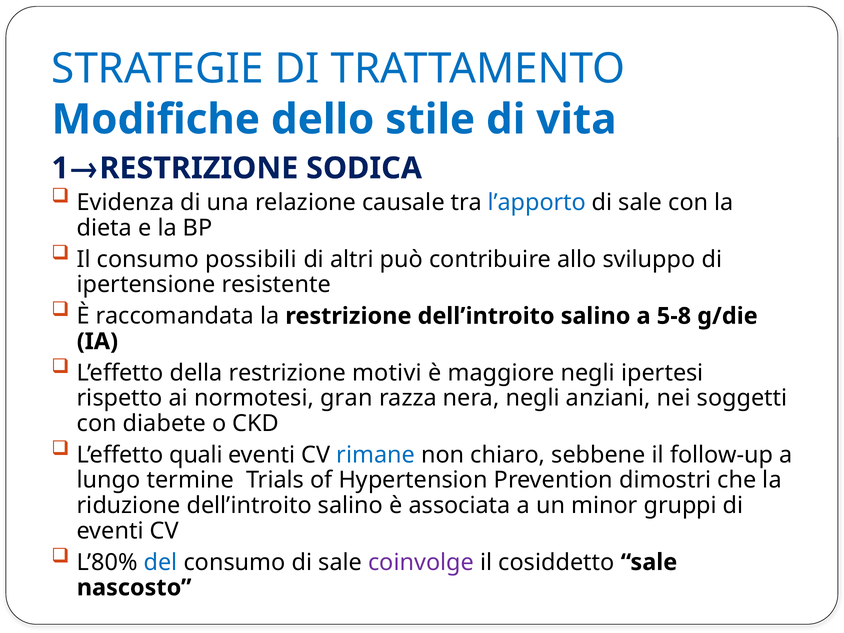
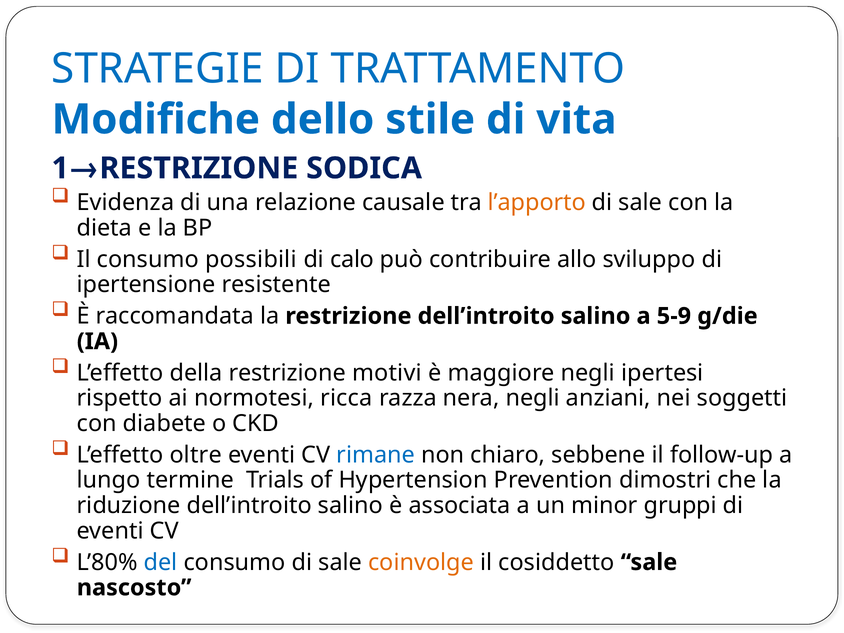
l’apporto colour: blue -> orange
altri: altri -> calo
5-8: 5-8 -> 5-9
gran: gran -> ricca
quali: quali -> oltre
coinvolge colour: purple -> orange
